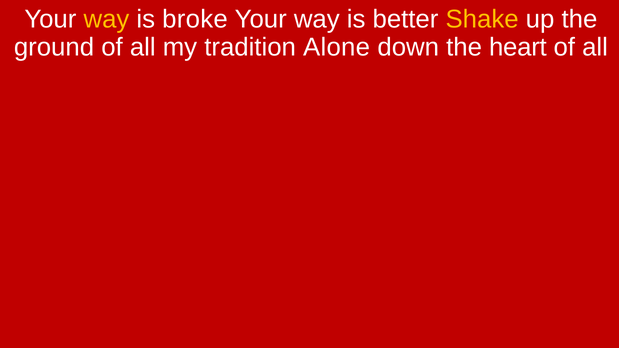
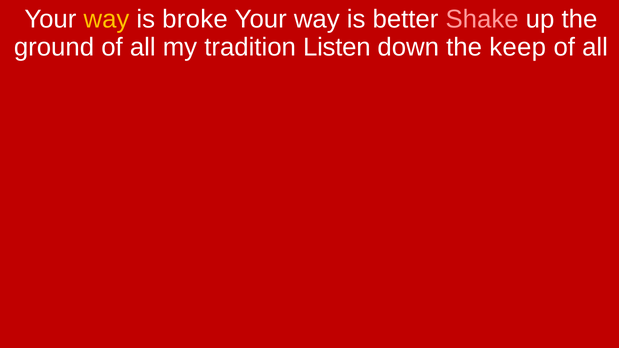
Shake colour: yellow -> pink
Alone: Alone -> Listen
heart: heart -> keep
